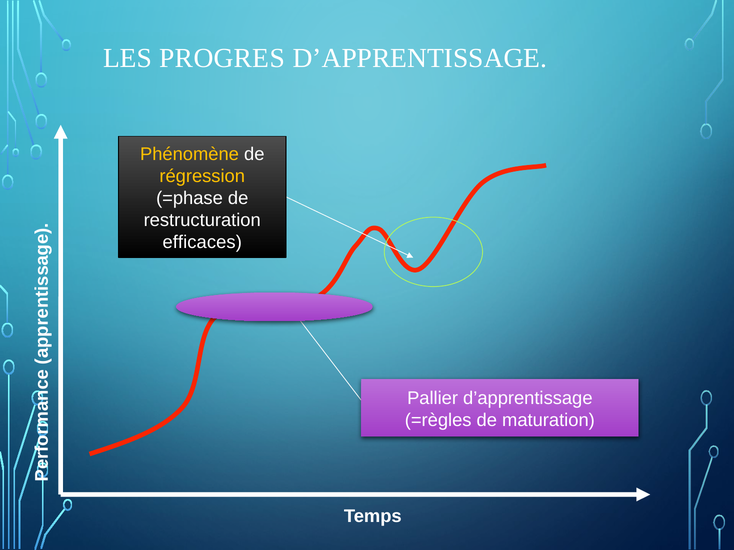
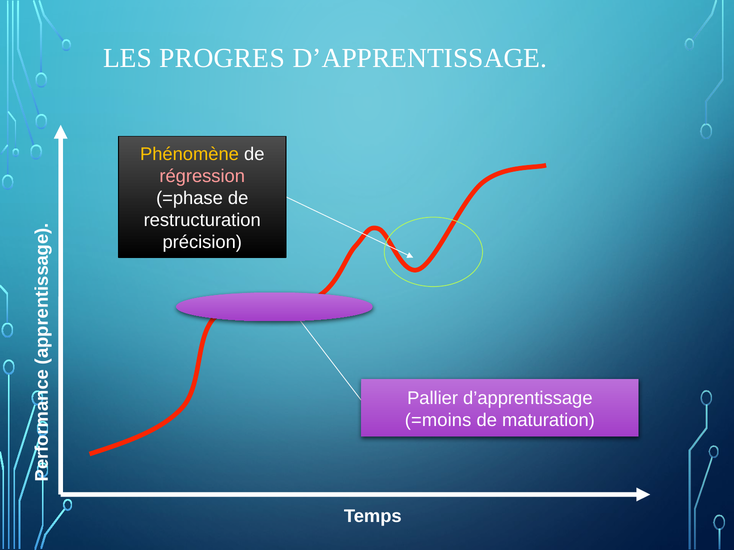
régression colour: yellow -> pink
efficaces: efficaces -> précision
=règles: =règles -> =moins
